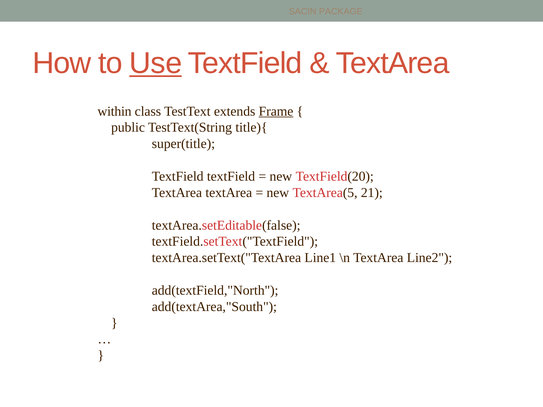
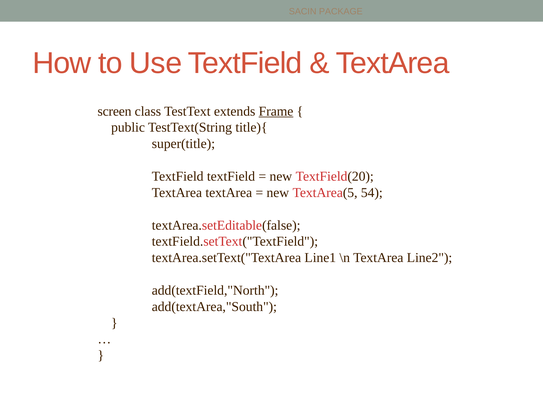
Use underline: present -> none
within: within -> screen
21: 21 -> 54
